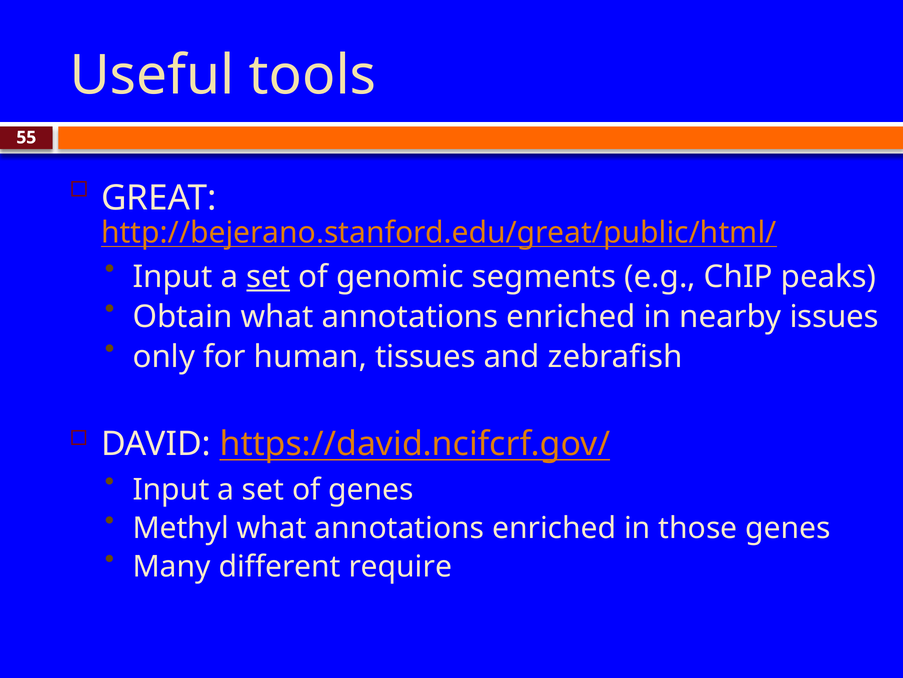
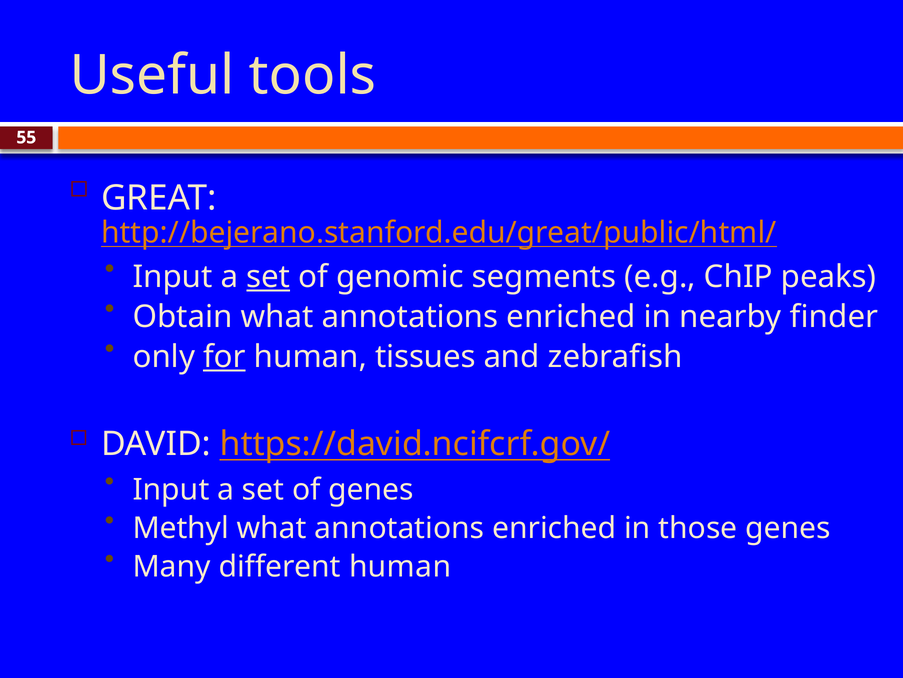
issues: issues -> finder
for underline: none -> present
different require: require -> human
